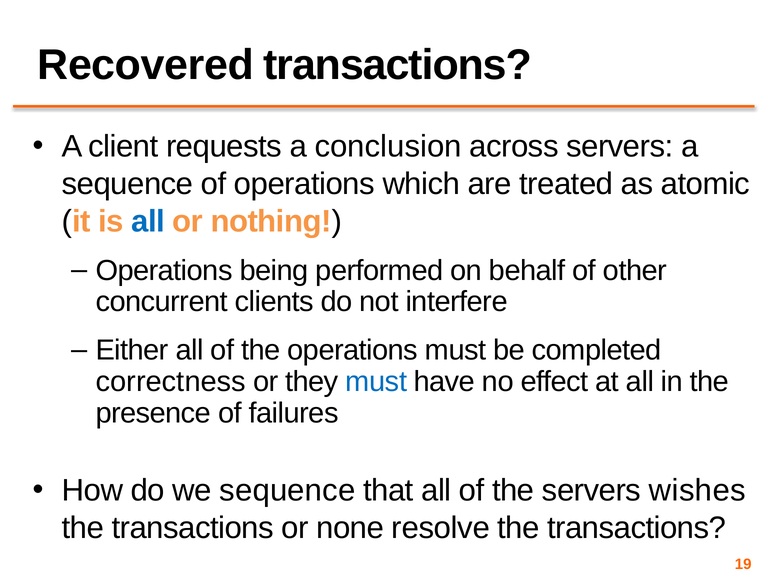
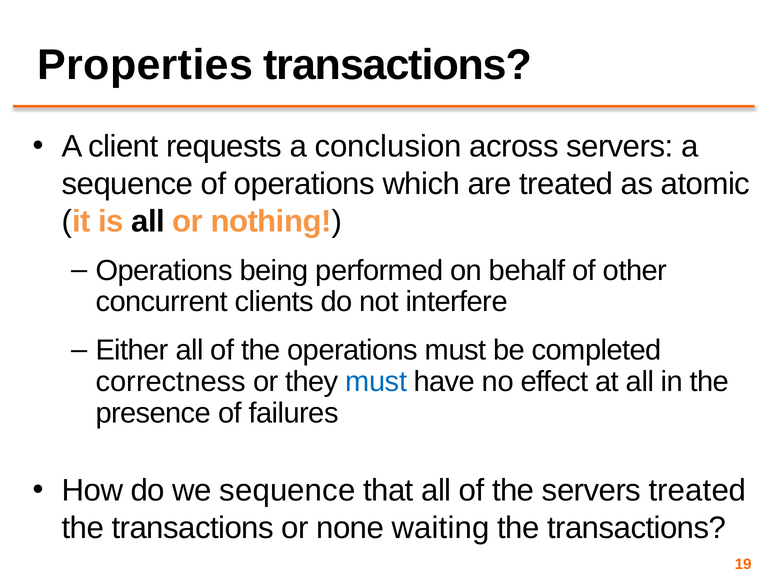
Recovered: Recovered -> Properties
all at (148, 221) colour: blue -> black
servers wishes: wishes -> treated
resolve: resolve -> waiting
